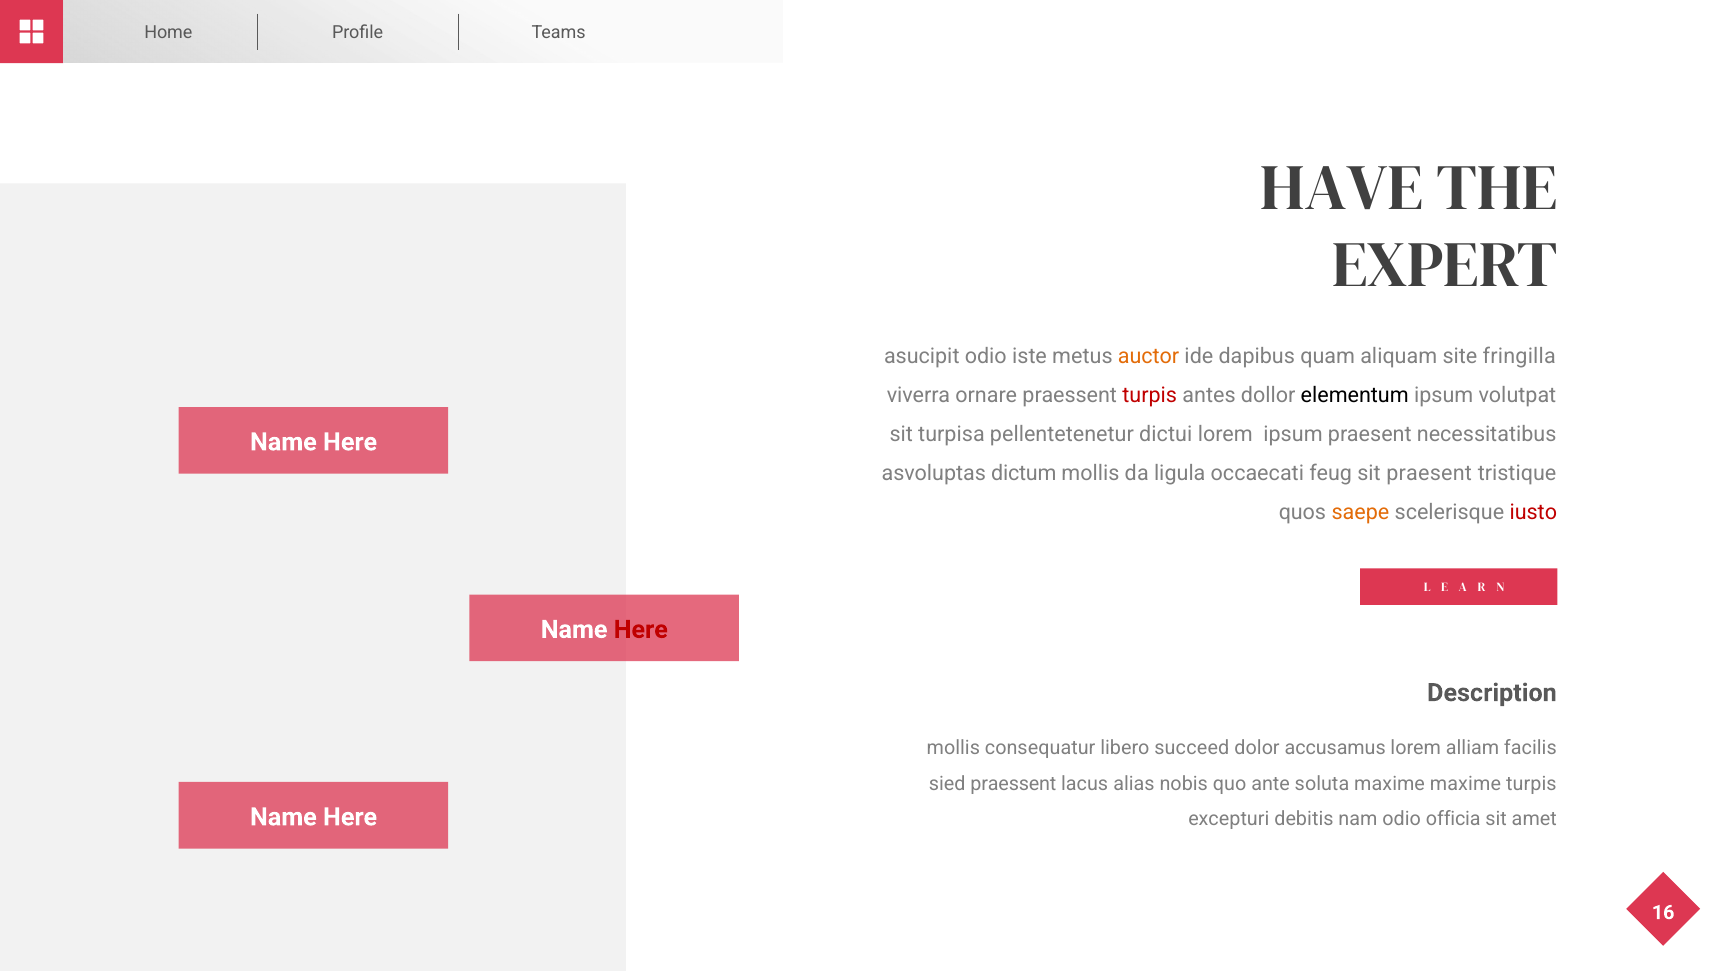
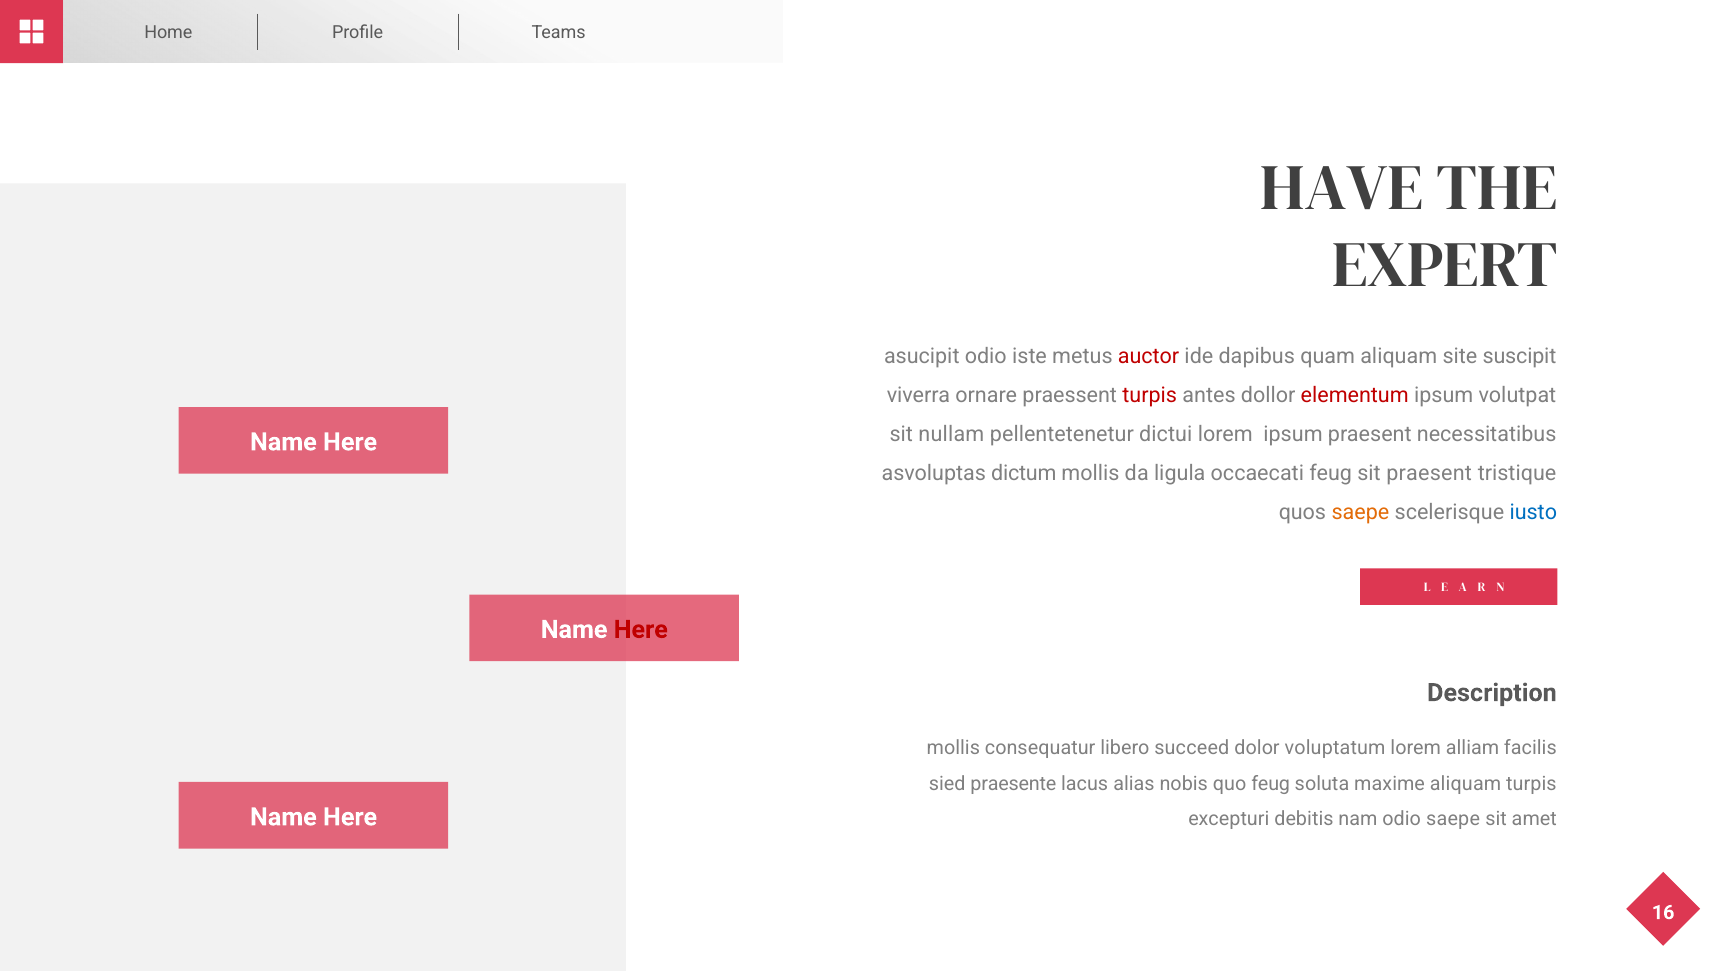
auctor colour: orange -> red
fringilla: fringilla -> suscipit
elementum colour: black -> red
turpisa: turpisa -> nullam
iusto colour: red -> blue
accusamus: accusamus -> voluptatum
sied praessent: praessent -> praesente
quo ante: ante -> feug
maxime maxime: maxime -> aliquam
odio officia: officia -> saepe
